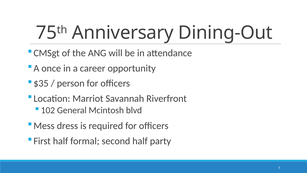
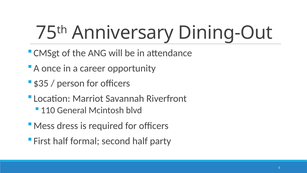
102: 102 -> 110
